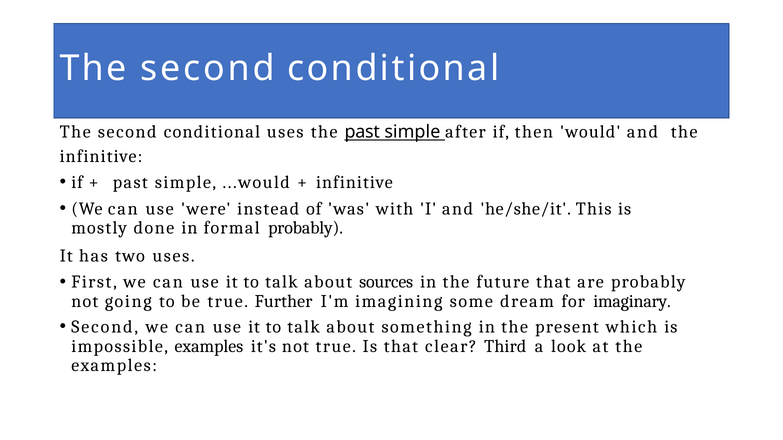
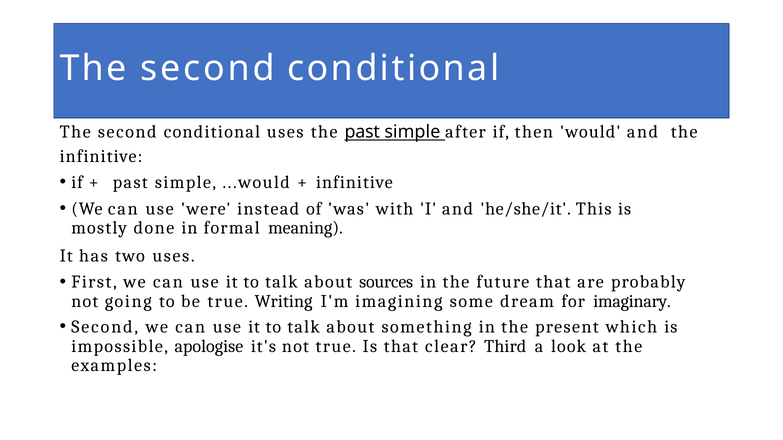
formal probably: probably -> meaning
Further: Further -> Writing
impossible examples: examples -> apologise
